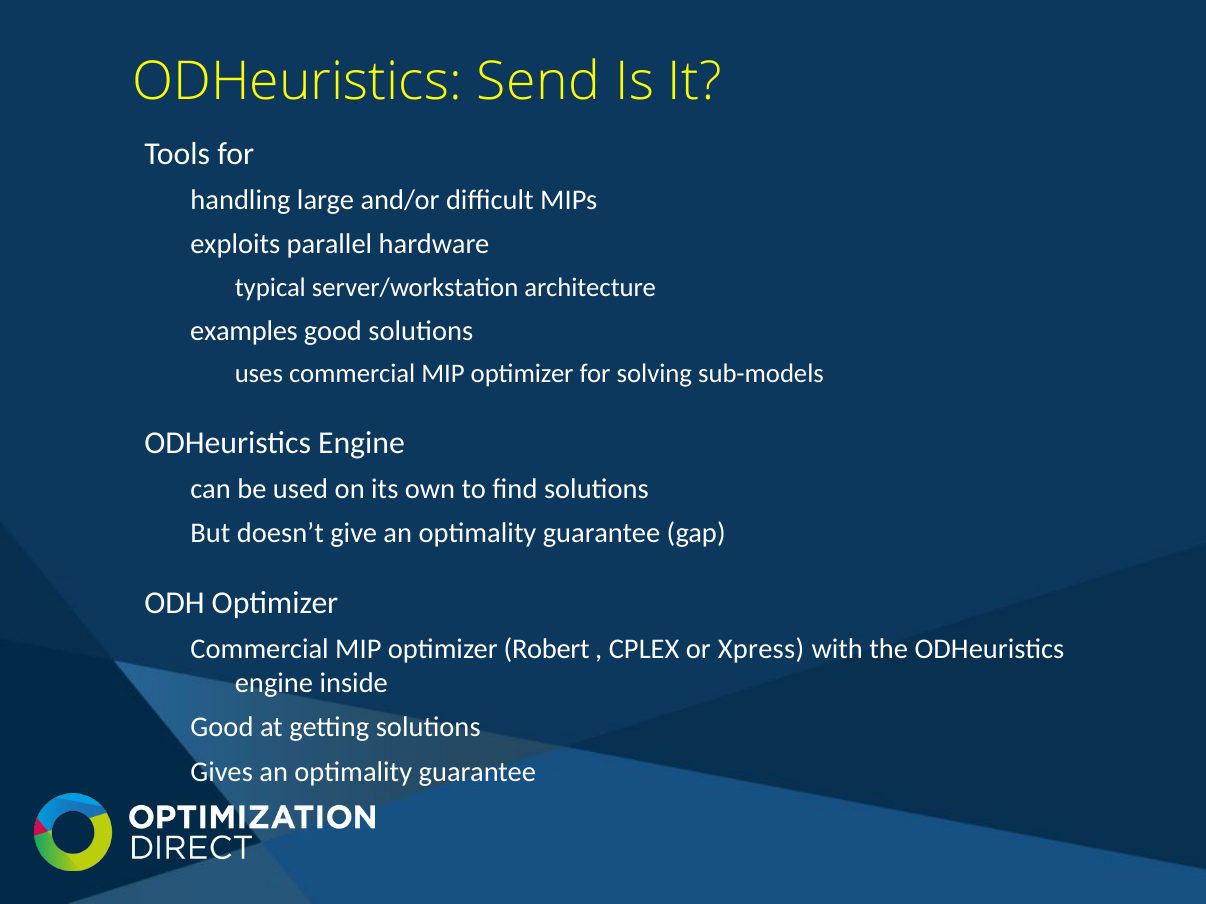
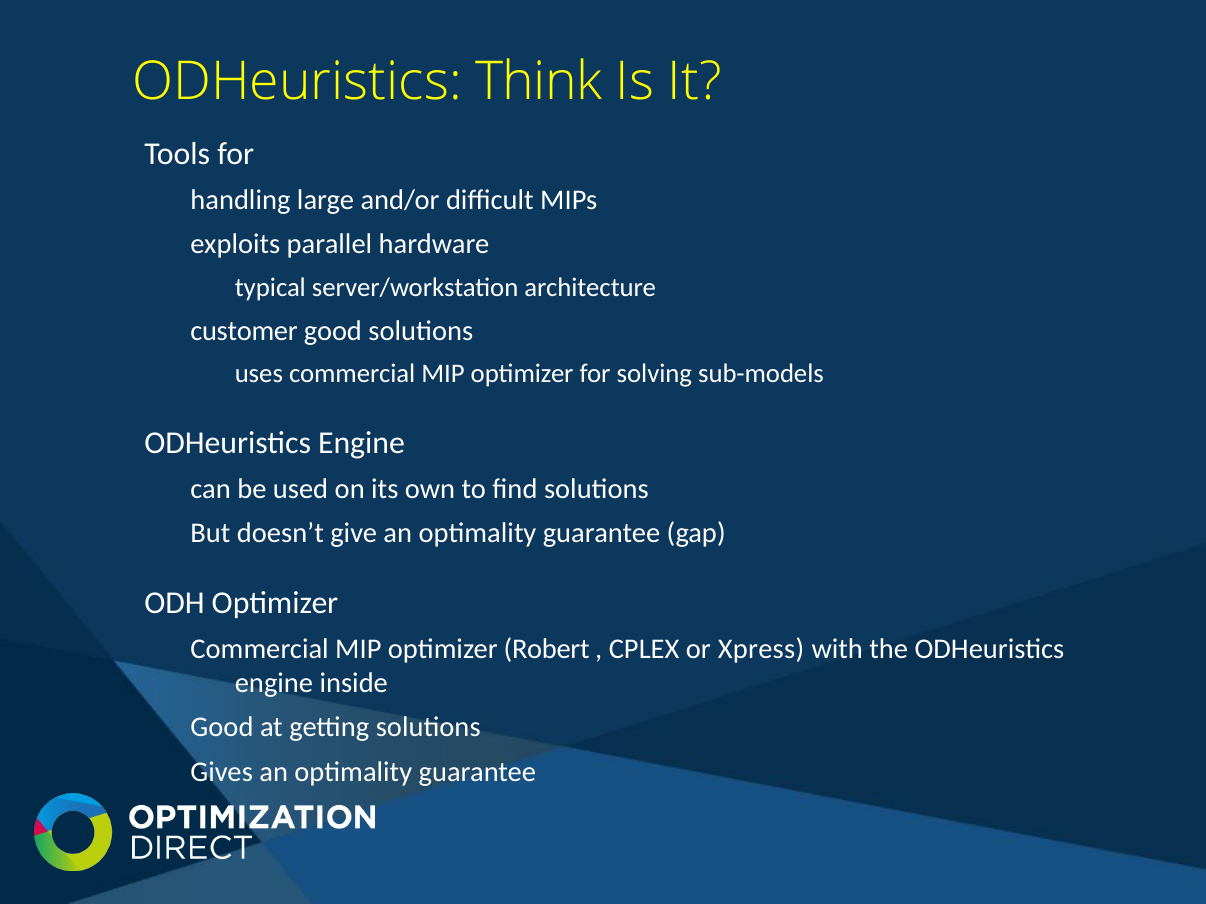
Send: Send -> Think
examples: examples -> customer
